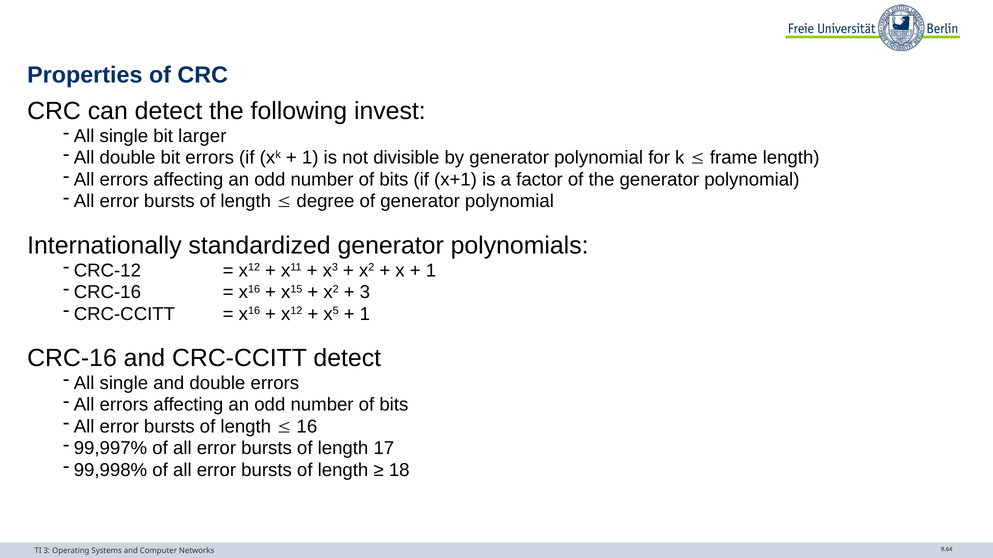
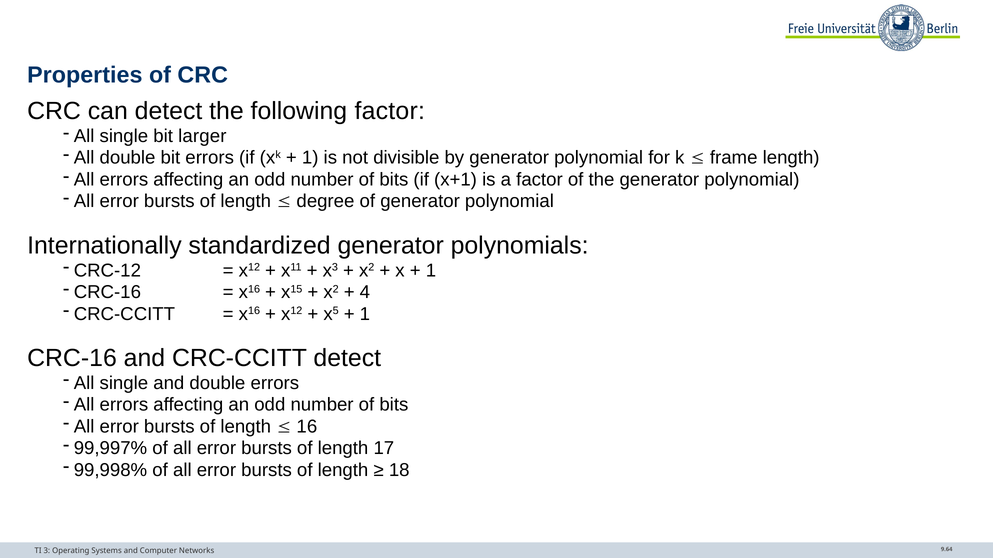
following invest: invest -> factor
3 at (365, 292): 3 -> 4
